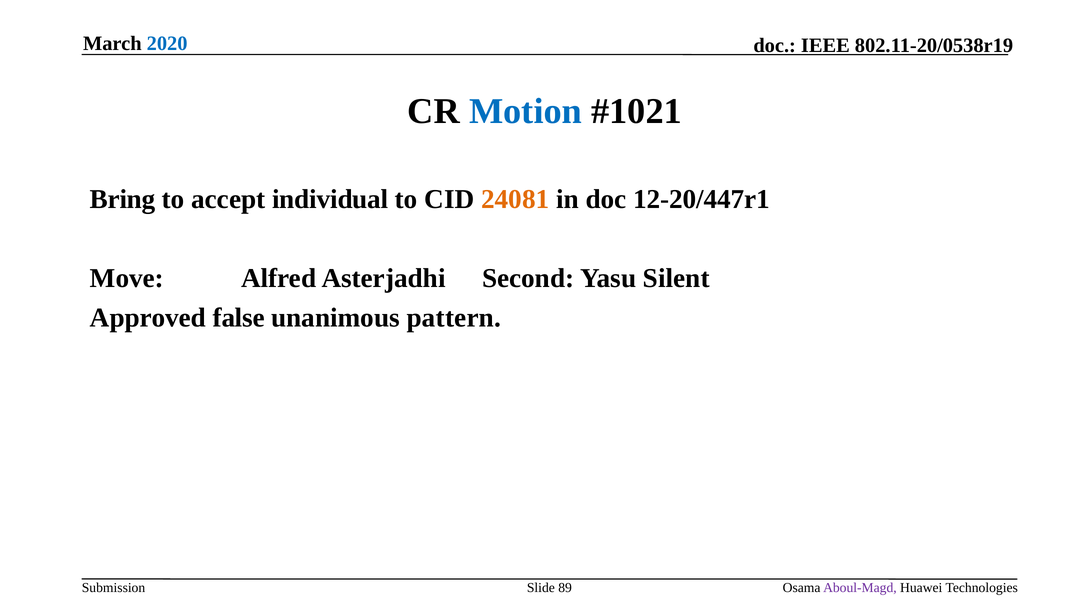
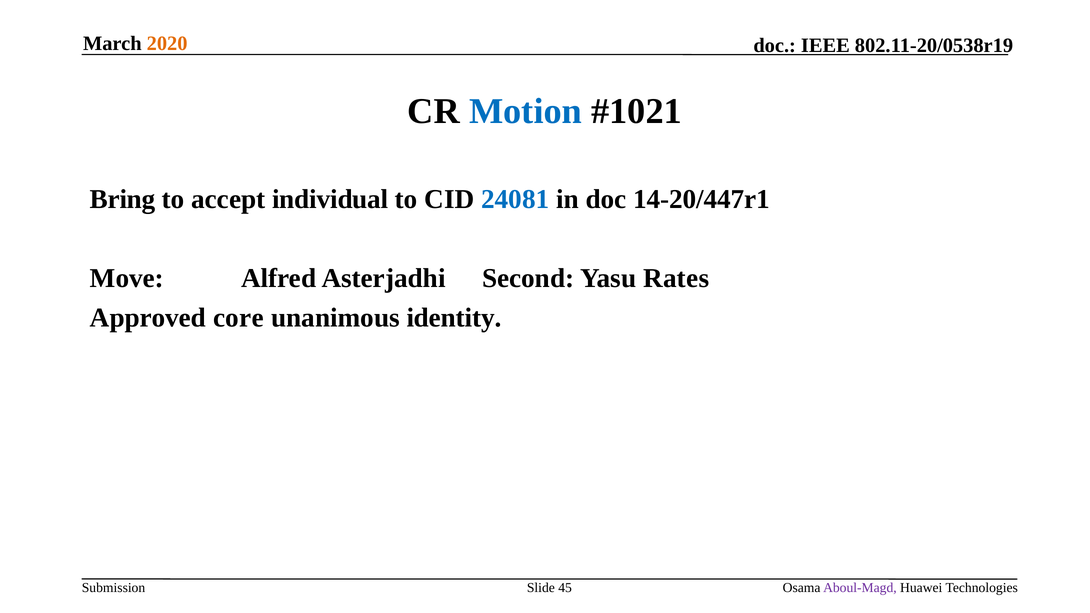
2020 colour: blue -> orange
24081 colour: orange -> blue
12-20/447r1: 12-20/447r1 -> 14-20/447r1
Silent: Silent -> Rates
false: false -> core
pattern: pattern -> identity
89: 89 -> 45
